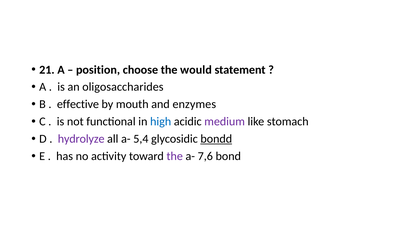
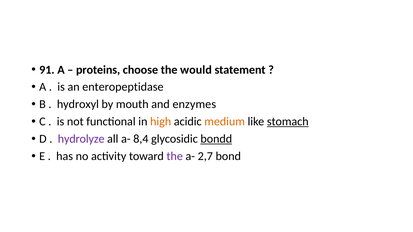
21: 21 -> 91
position: position -> proteins
oligosaccharides: oligosaccharides -> enteropeptidase
effective: effective -> hydroxyl
high colour: blue -> orange
medium colour: purple -> orange
stomach underline: none -> present
5,4: 5,4 -> 8,4
7,6: 7,6 -> 2,7
